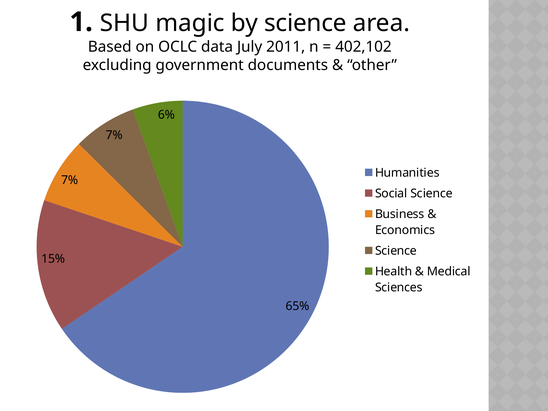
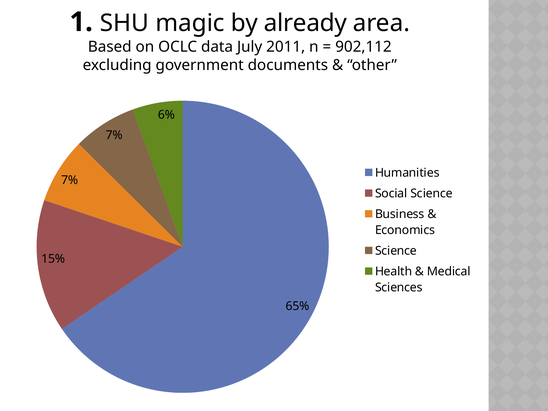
by science: science -> already
402,102: 402,102 -> 902,112
